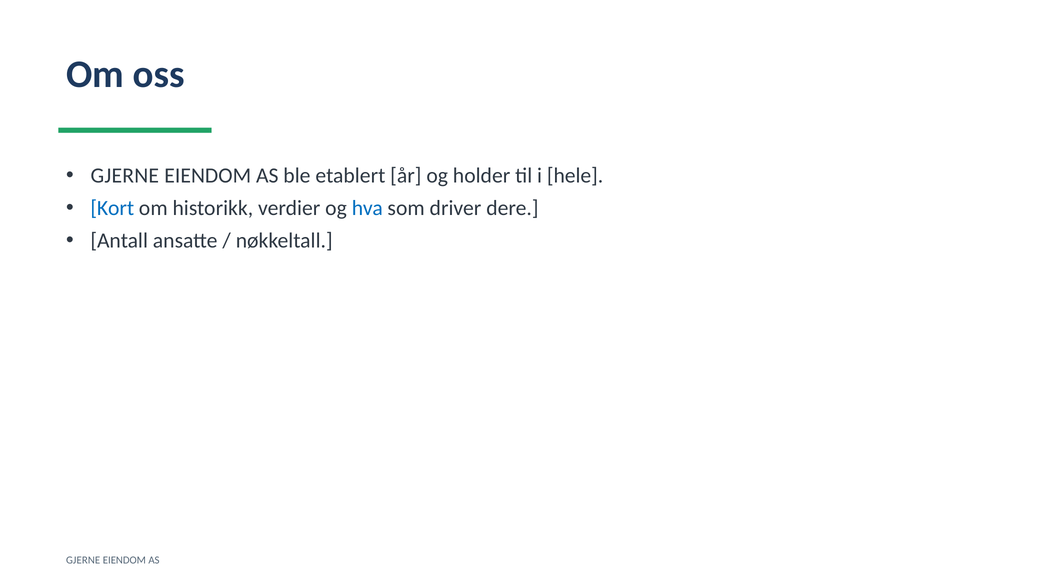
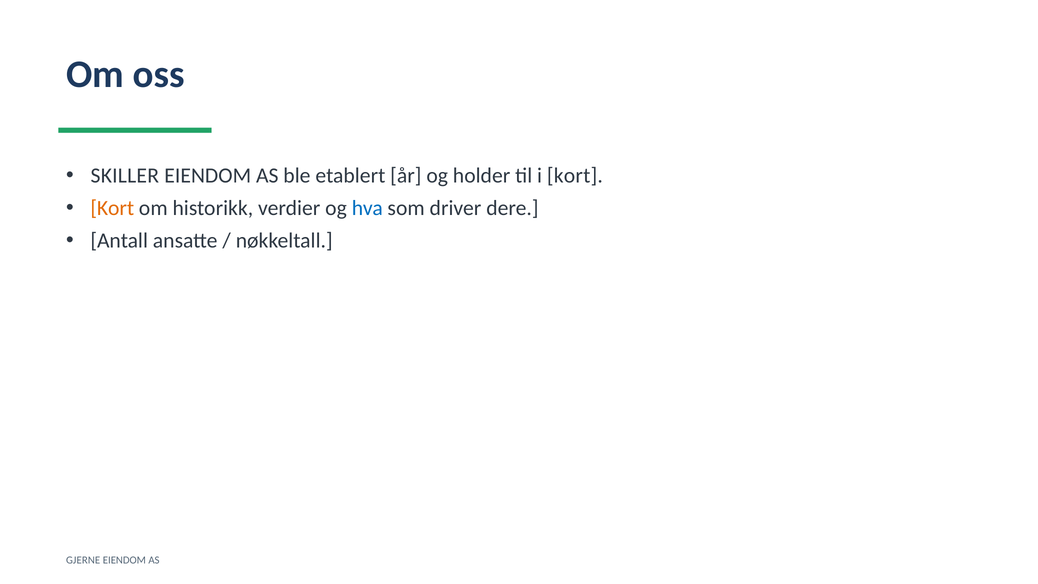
GJERNE at (125, 176): GJERNE -> SKILLER
i hele: hele -> kort
Kort at (112, 208) colour: blue -> orange
